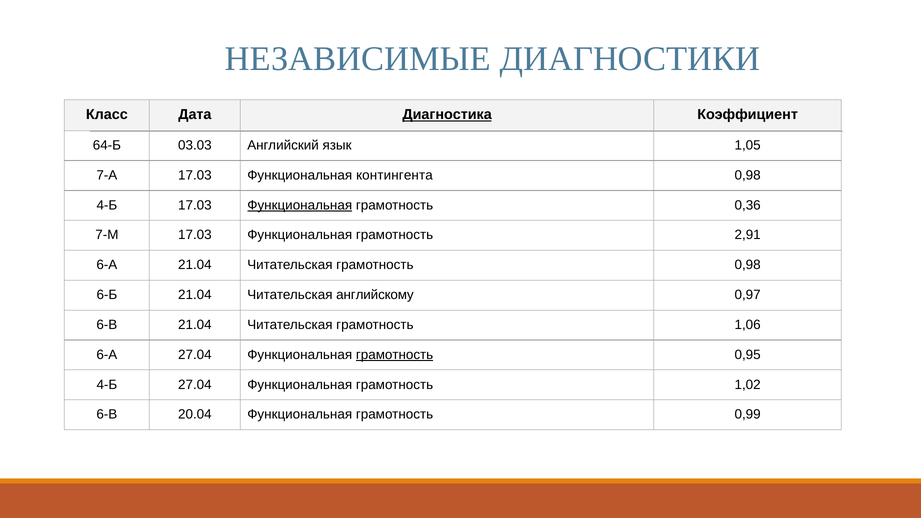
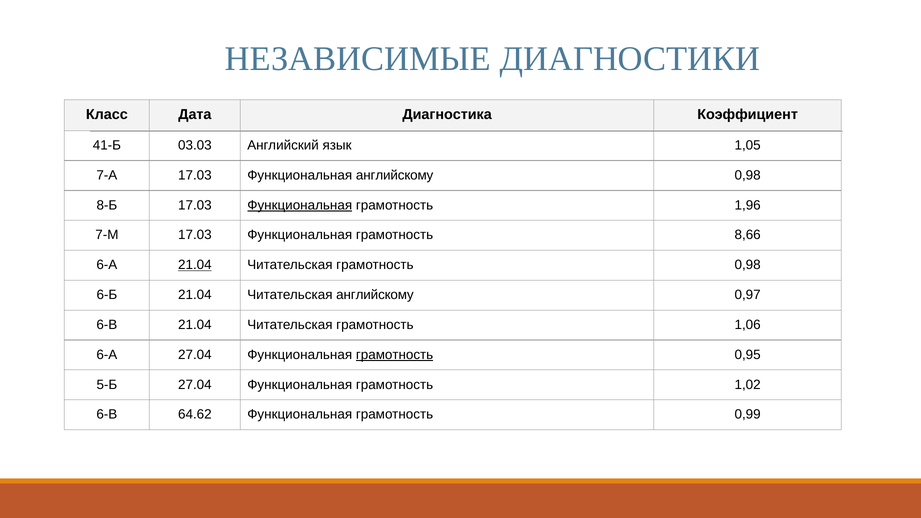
Диагностика underline: present -> none
64-Б: 64-Б -> 41-Б
Функциональная контингента: контингента -> английскому
4-Б at (107, 205): 4-Б -> 8-Б
0,36: 0,36 -> 1,96
2,91: 2,91 -> 8,66
21.04 at (195, 265) underline: none -> present
4-Б at (107, 385): 4-Б -> 5-Б
20.04: 20.04 -> 64.62
